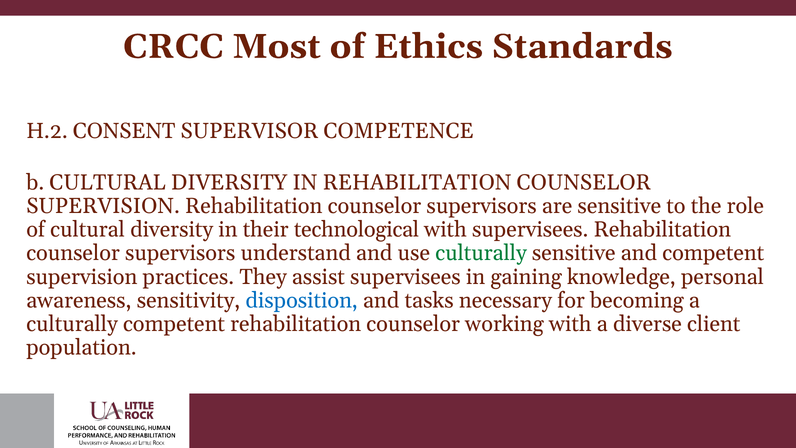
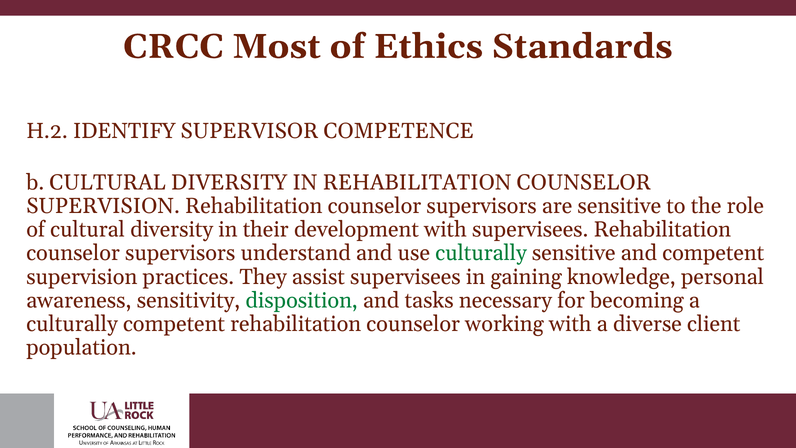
CONSENT: CONSENT -> IDENTIFY
technological: technological -> development
disposition colour: blue -> green
